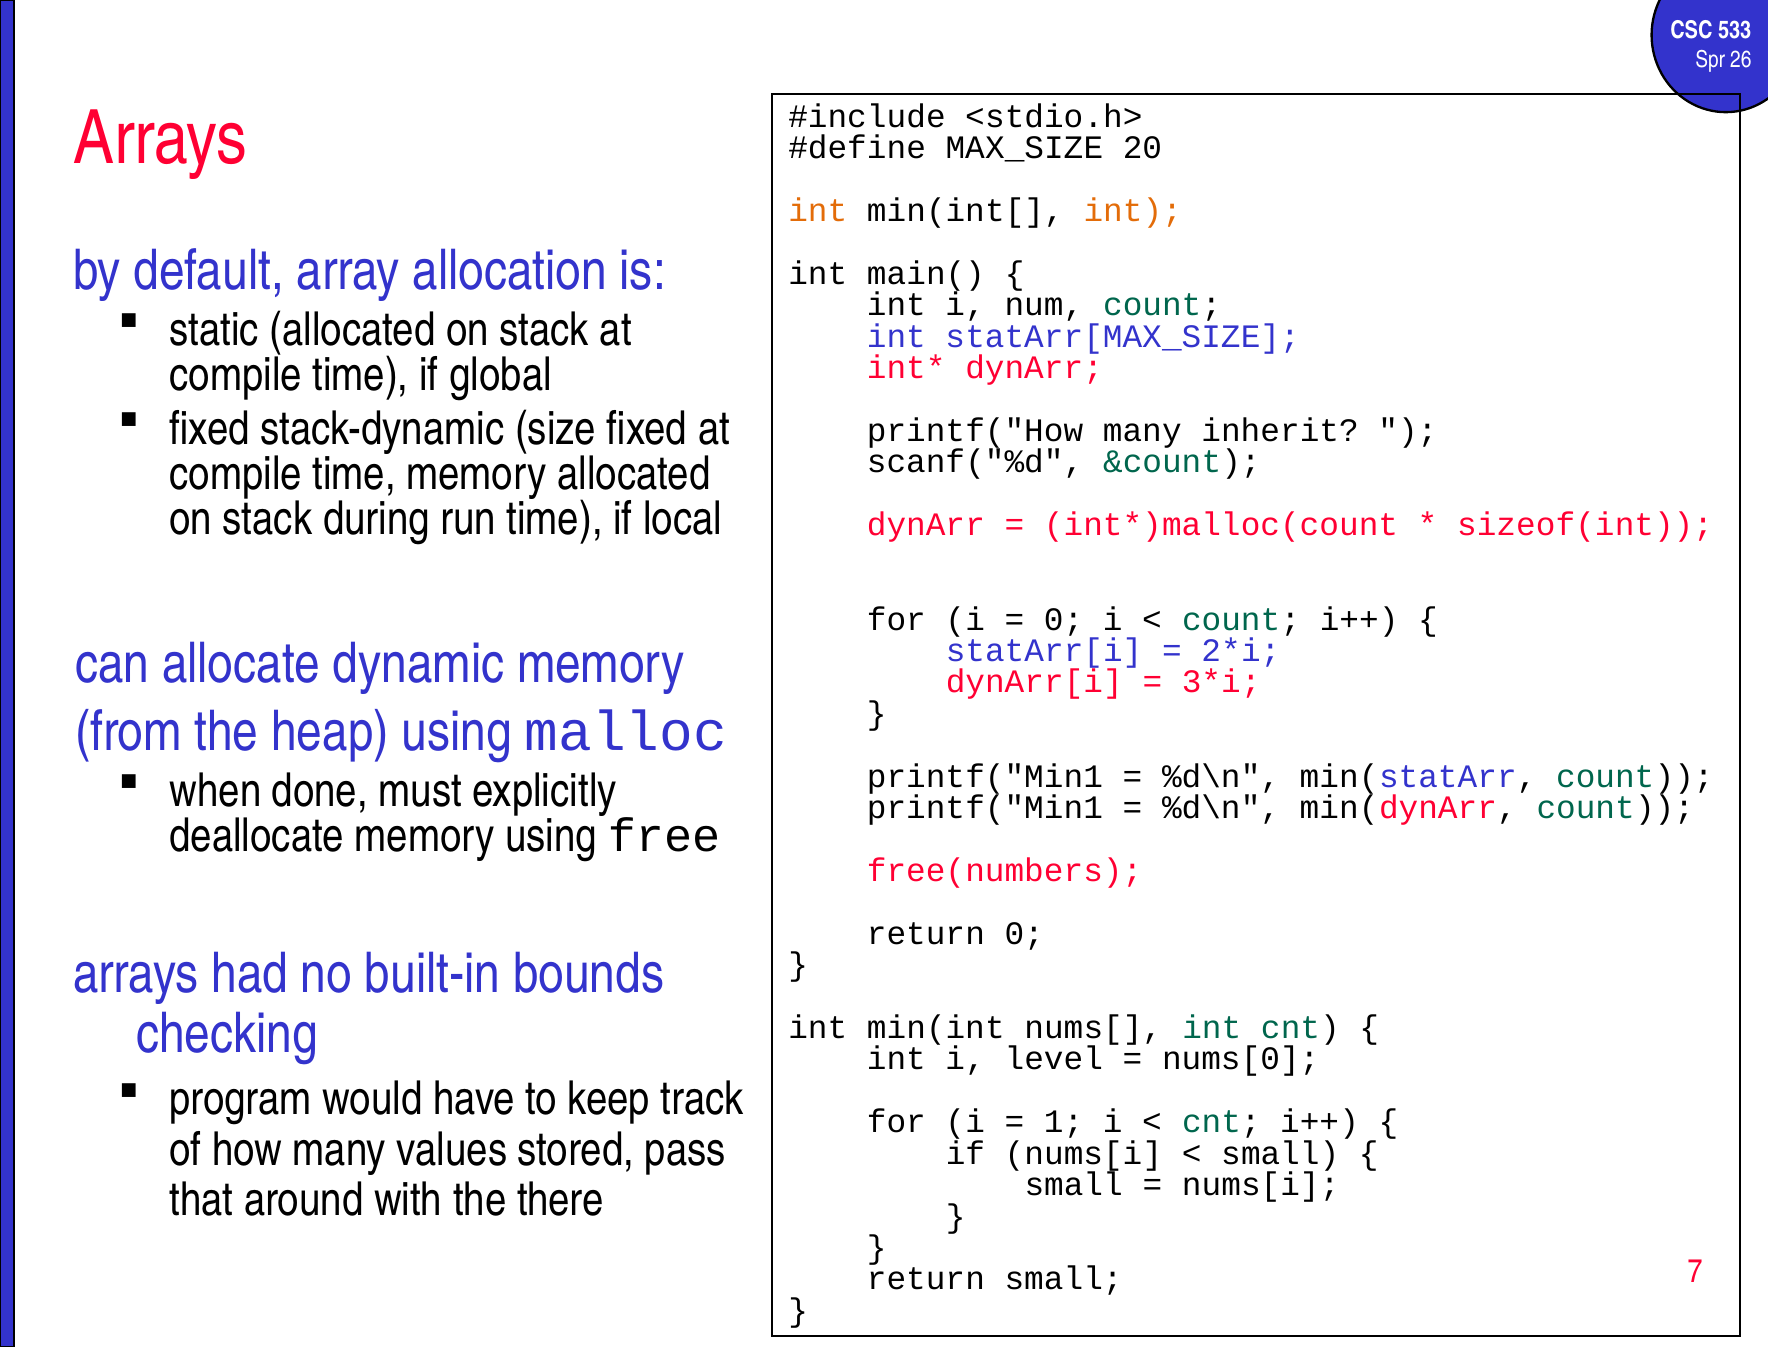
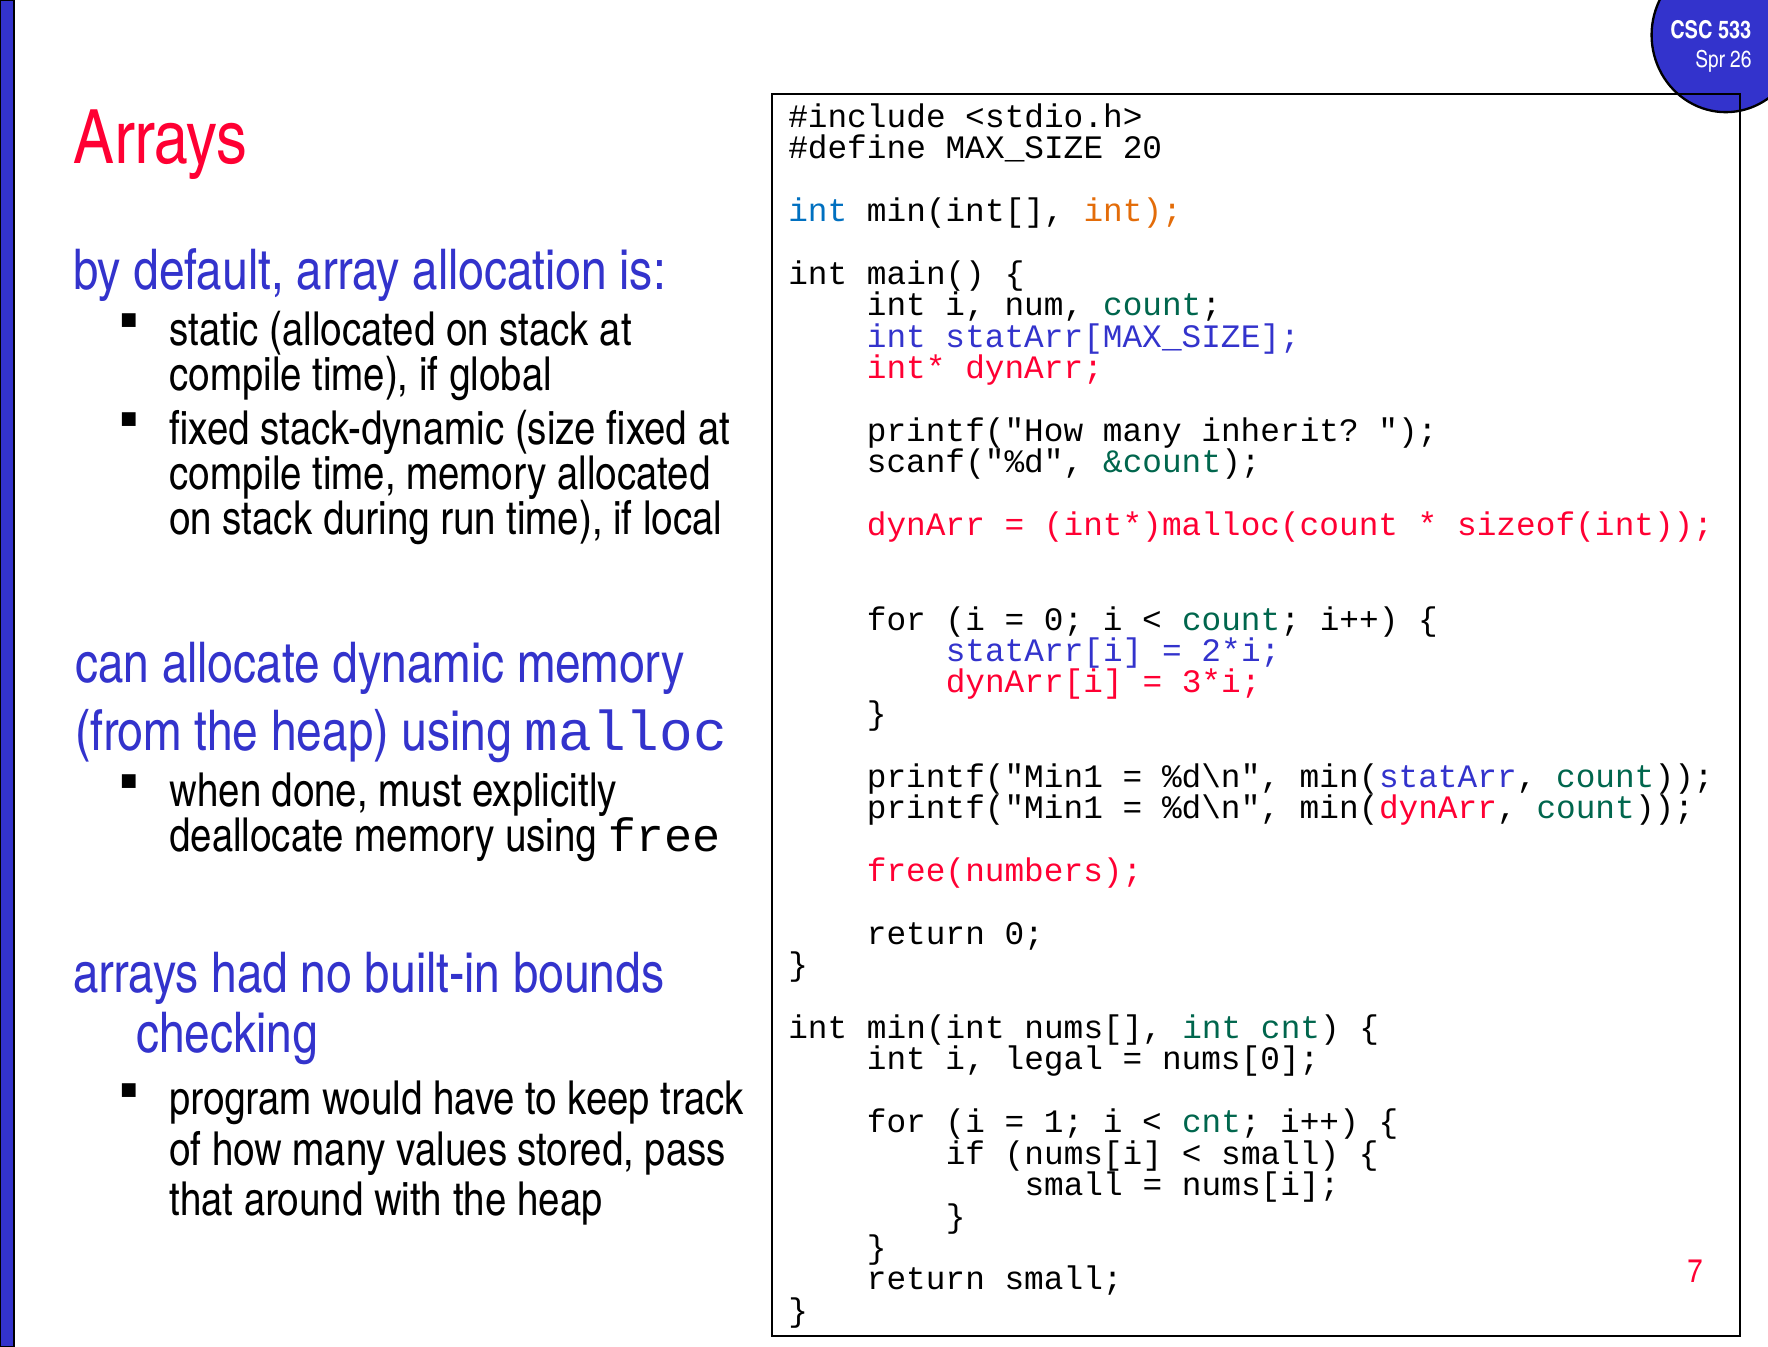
int at (818, 211) colour: orange -> blue
level: level -> legal
with the there: there -> heap
